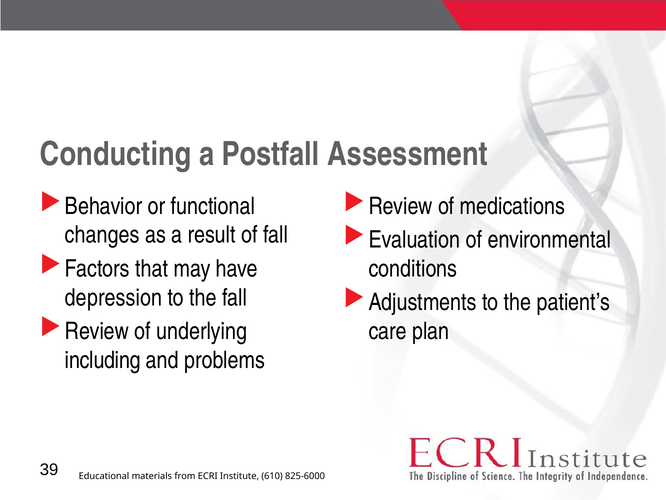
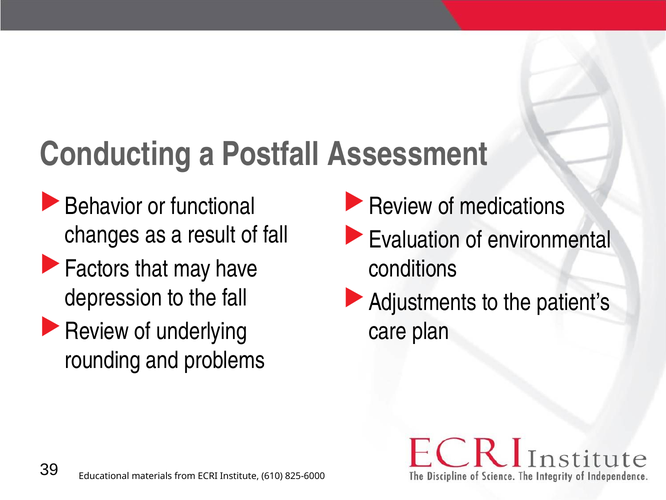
including: including -> rounding
